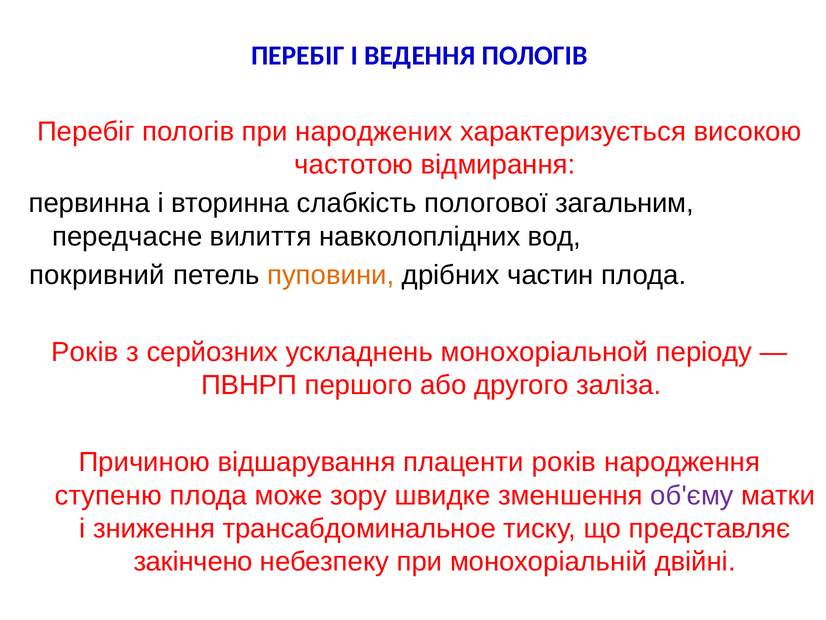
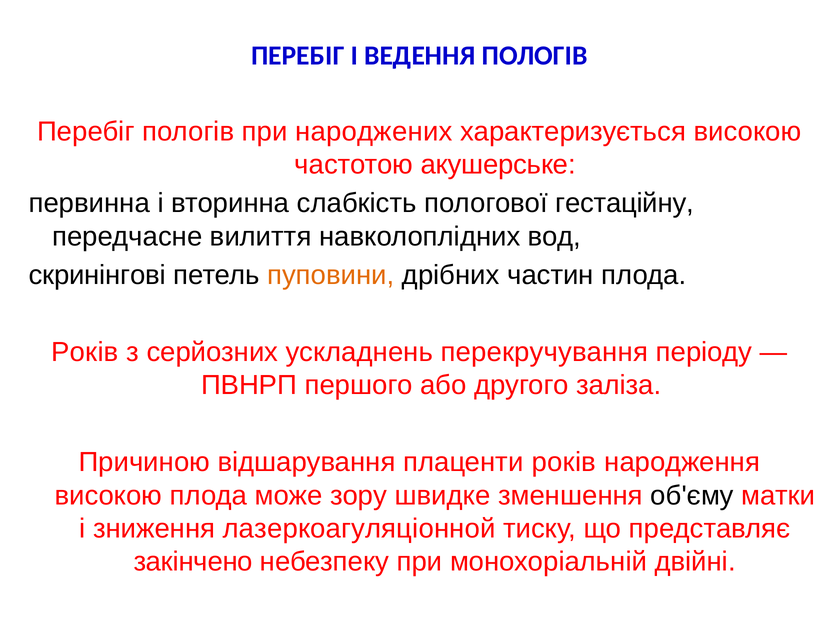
відмирання: відмирання -> акушерське
загальним: загальним -> гестаційну
покривний: покривний -> скринінгові
монохоріальной: монохоріальной -> перекручування
ступеню at (108, 495): ступеню -> високою
об'єму colour: purple -> black
трансабдоминальное: трансабдоминальное -> лазеркоагуляціонной
